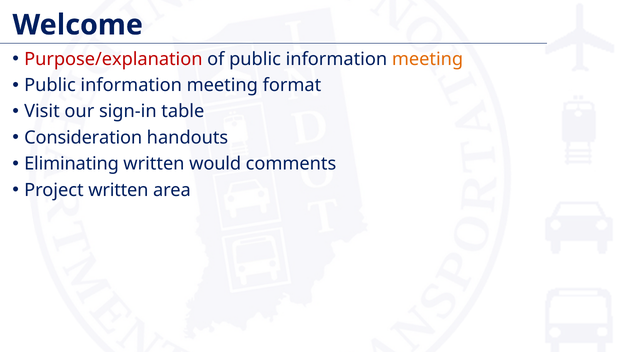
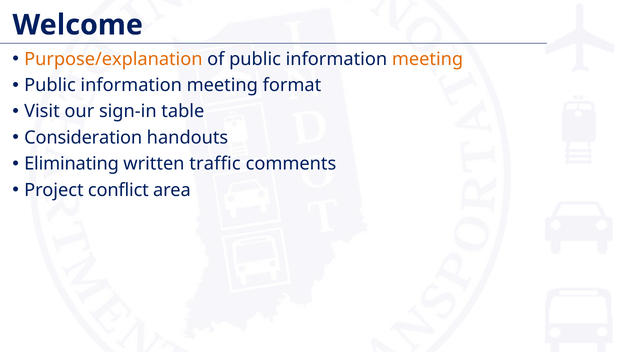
Purpose/explanation colour: red -> orange
would: would -> traffic
Project written: written -> conflict
